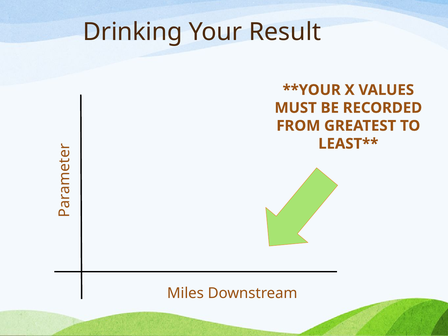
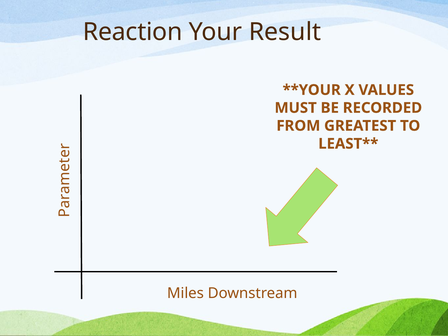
Drinking: Drinking -> Reaction
